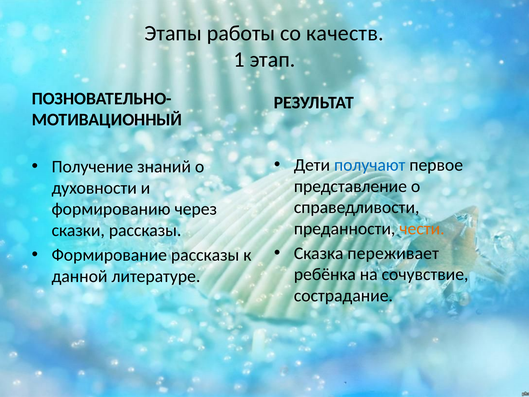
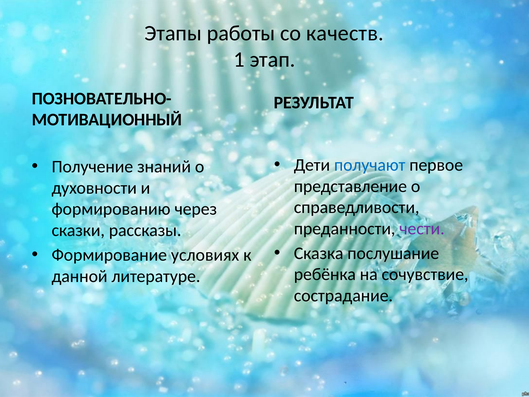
чести colour: orange -> purple
переживает: переживает -> послушание
Формирование рассказы: рассказы -> условиях
